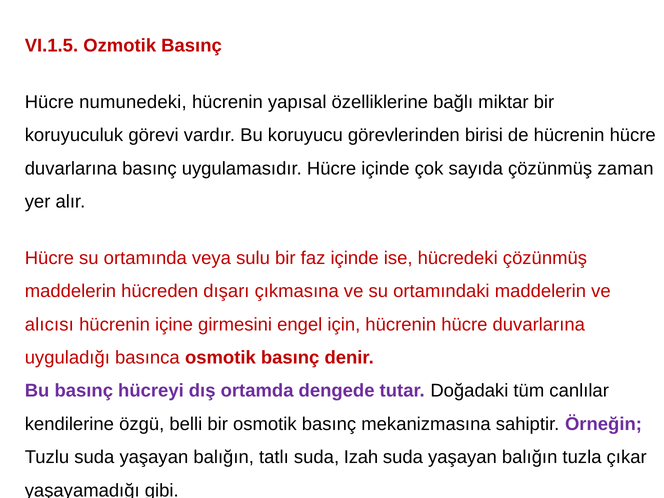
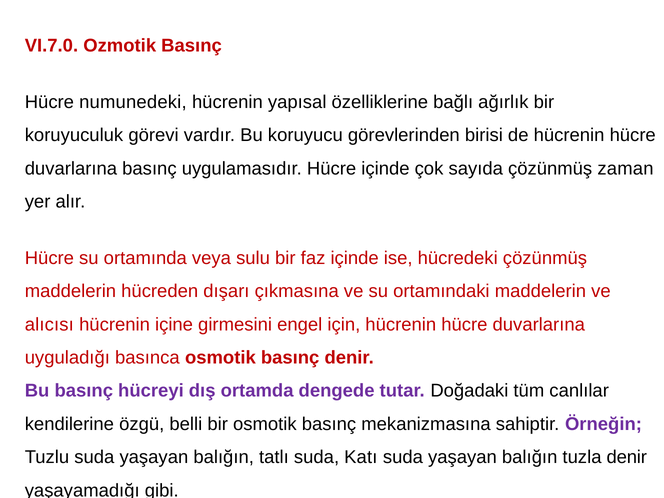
VI.1.5: VI.1.5 -> VI.7.0
miktar: miktar -> ağırlık
Izah: Izah -> Katı
tuzla çıkar: çıkar -> denir
